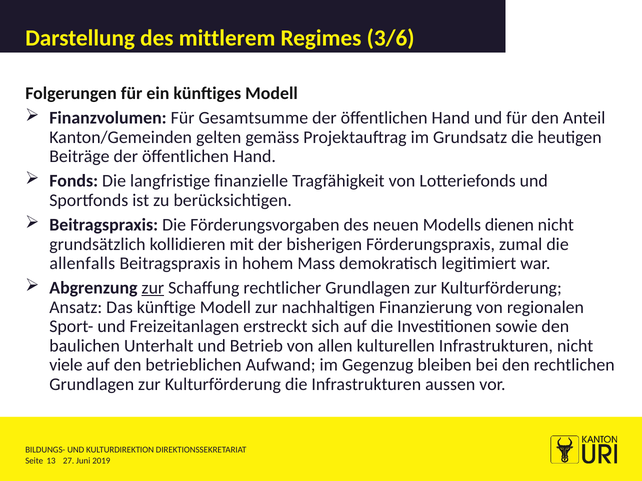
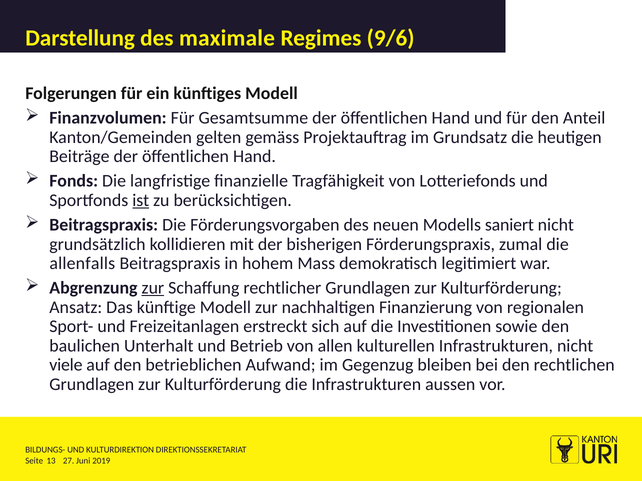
mittlerem: mittlerem -> maximale
3/6: 3/6 -> 9/6
ist underline: none -> present
dienen: dienen -> saniert
